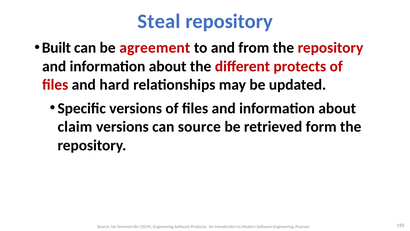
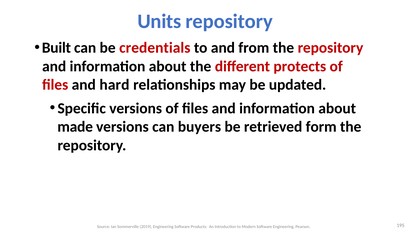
Steal: Steal -> Units
agreement: agreement -> credentials
claim: claim -> made
can source: source -> buyers
